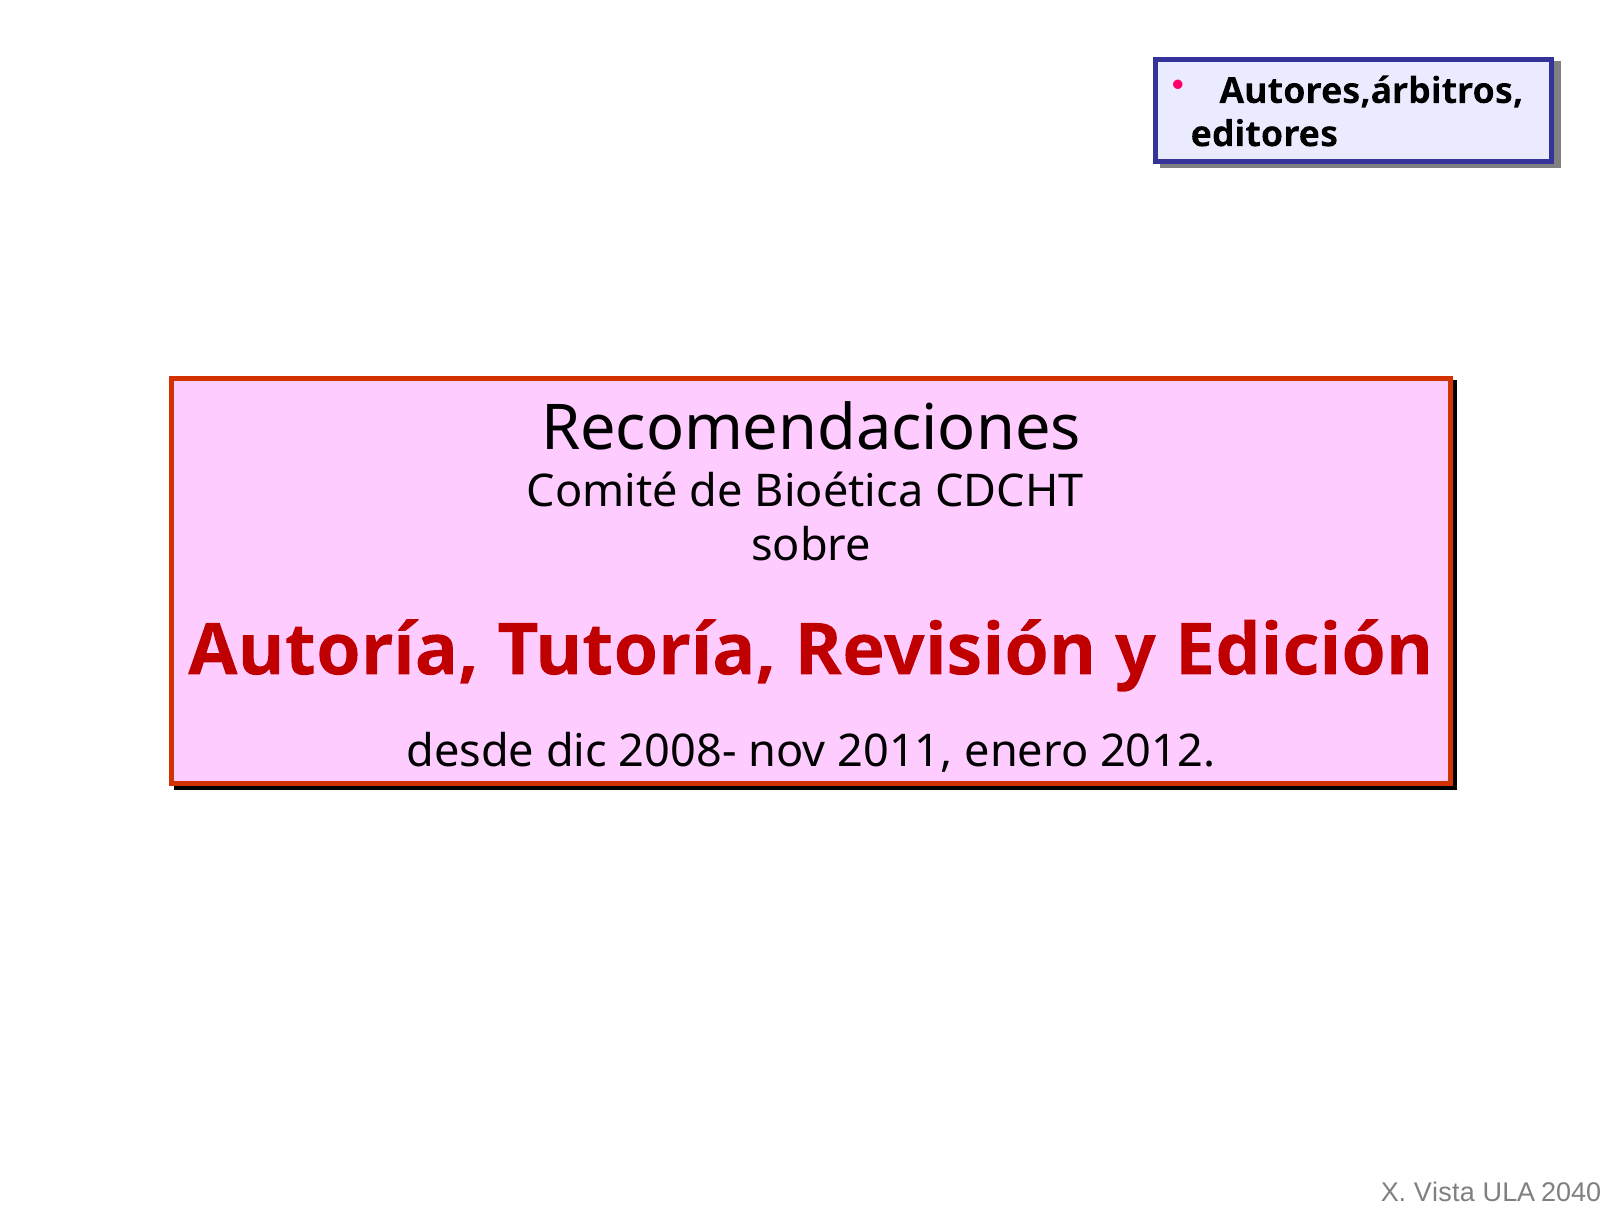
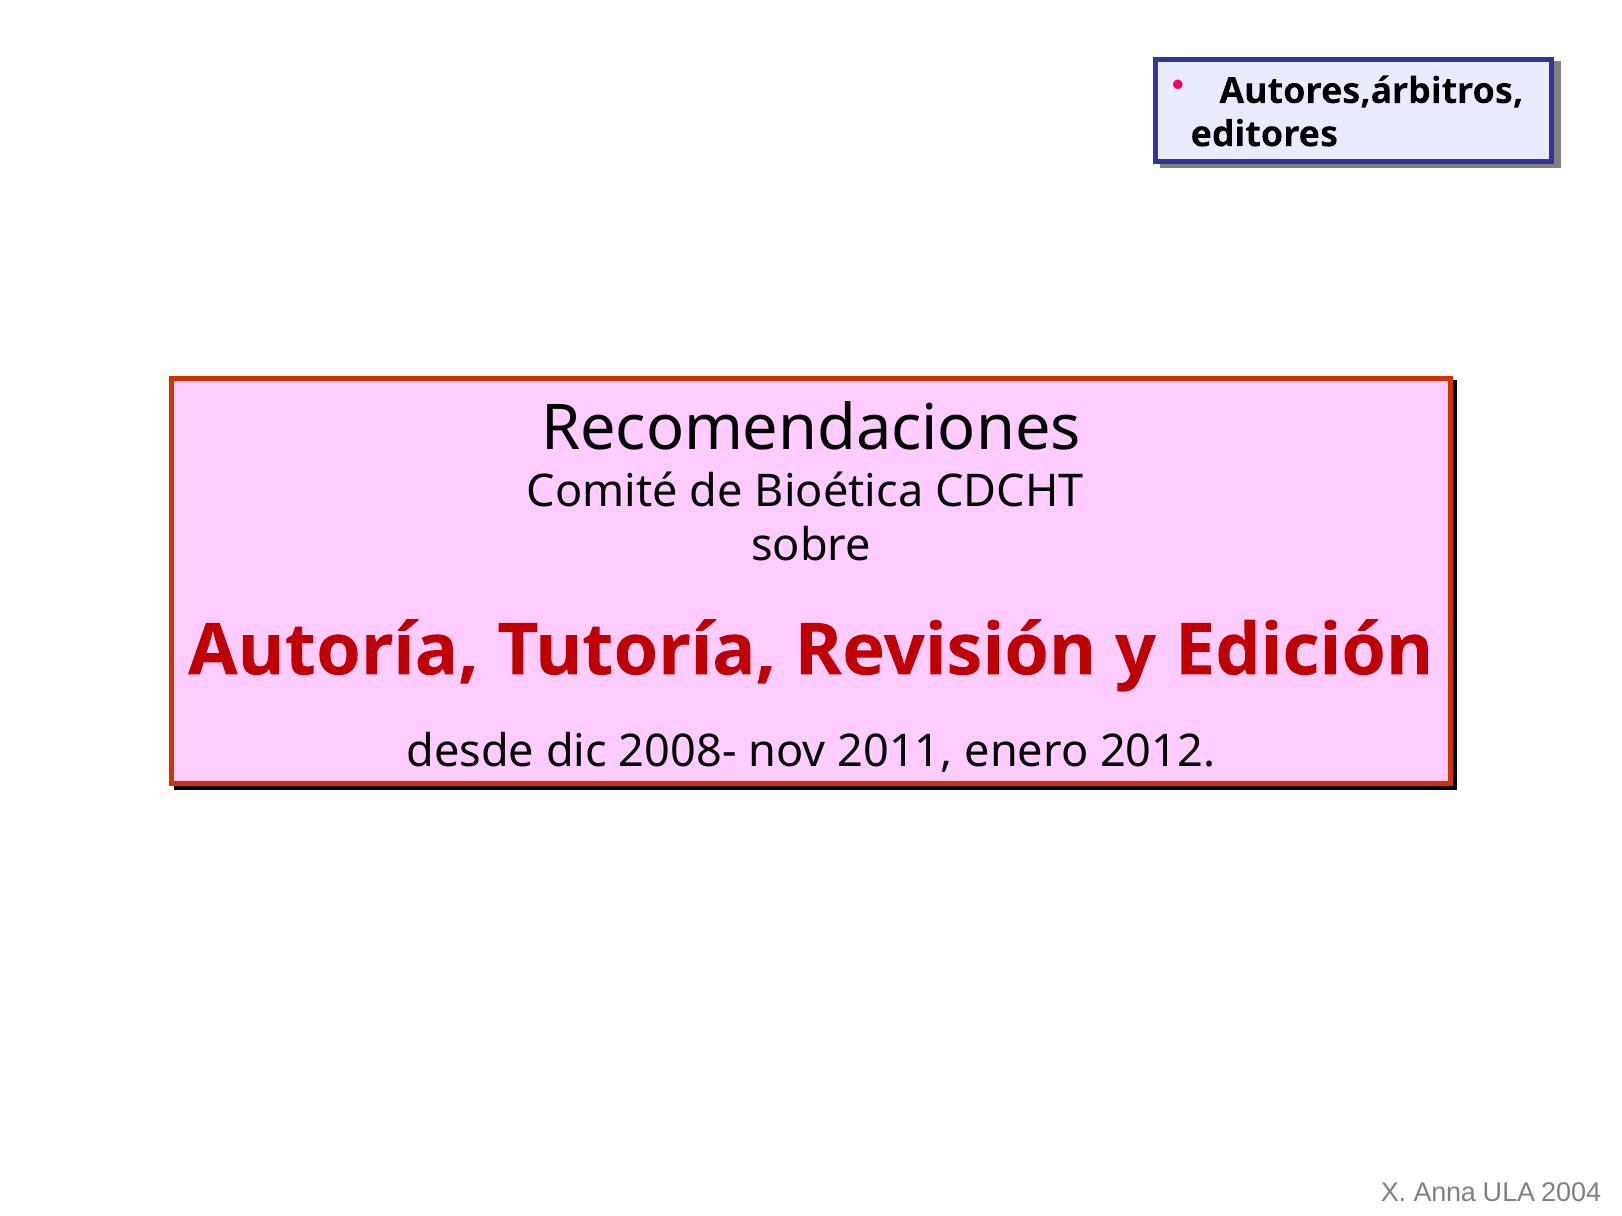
Vista: Vista -> Anna
2040: 2040 -> 2004
